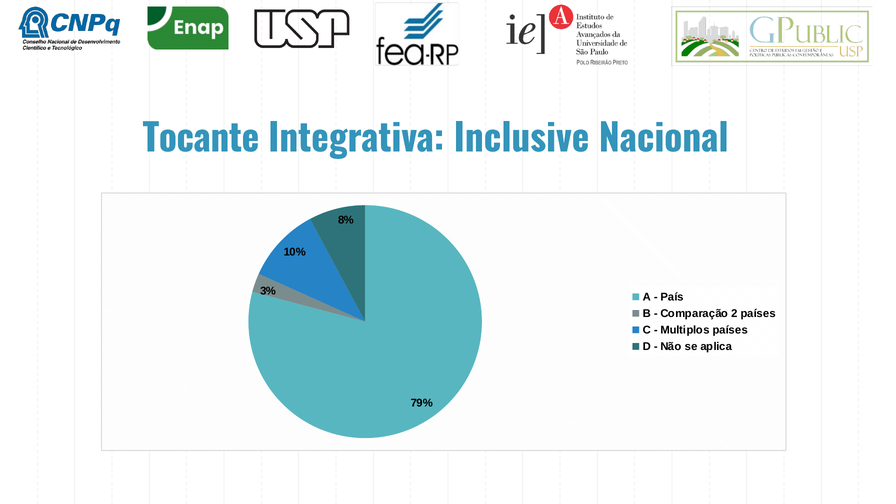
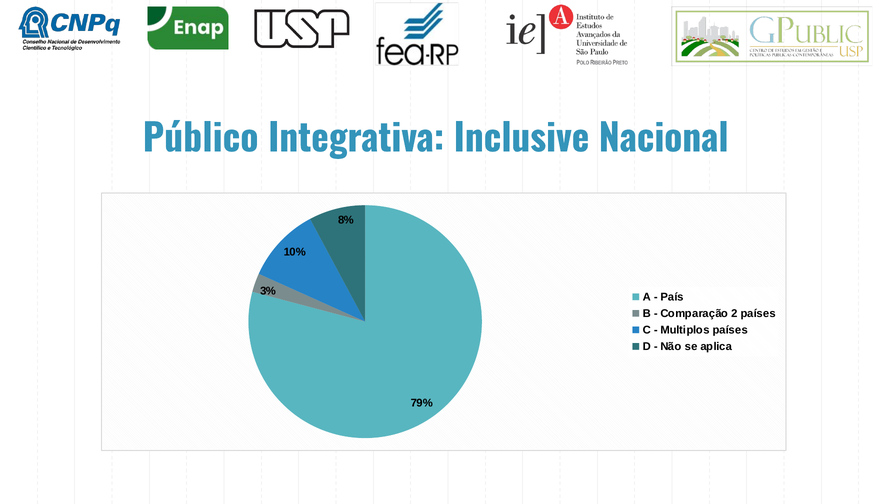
Tocante: Tocante -> Público
